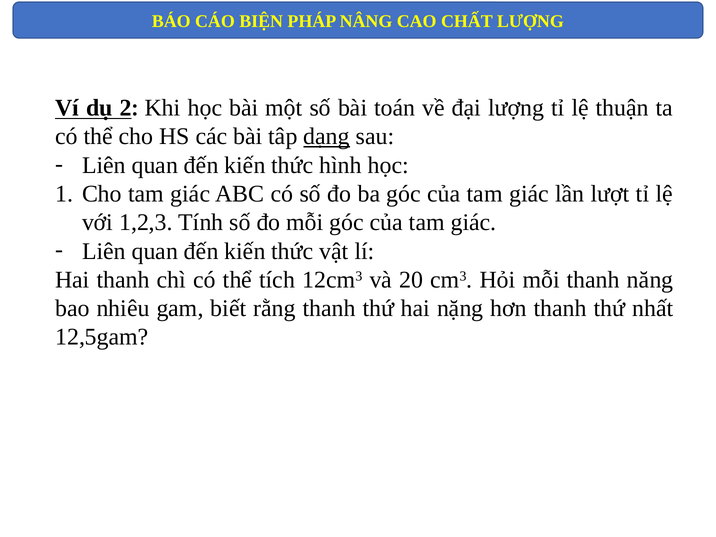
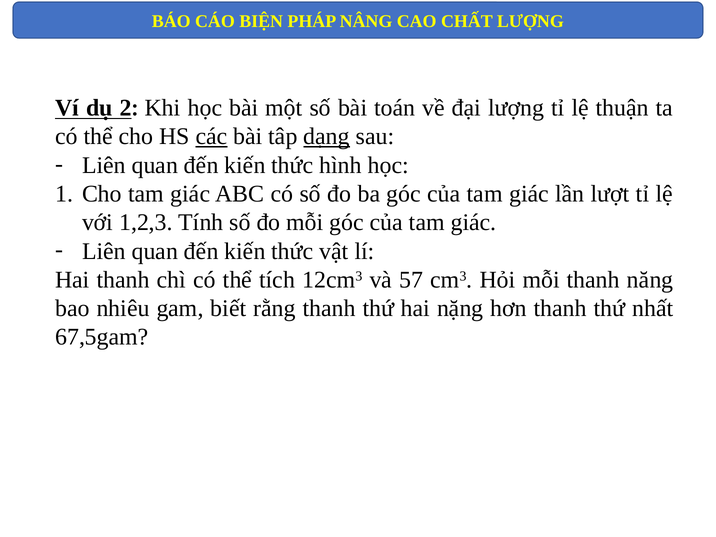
các underline: none -> present
20: 20 -> 57
12,5gam: 12,5gam -> 67,5gam
